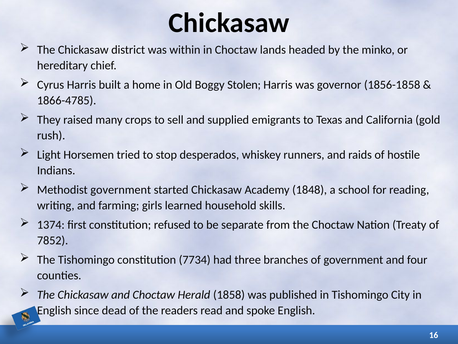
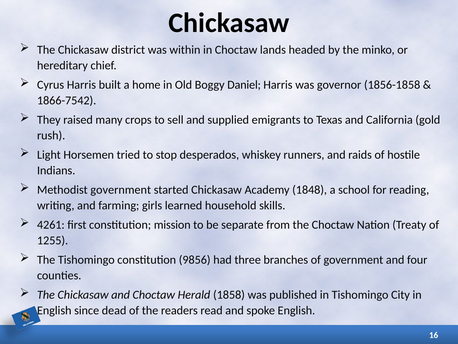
Stolen: Stolen -> Daniel
1866-4785: 1866-4785 -> 1866-7542
1374: 1374 -> 4261
refused: refused -> mission
7852: 7852 -> 1255
7734: 7734 -> 9856
